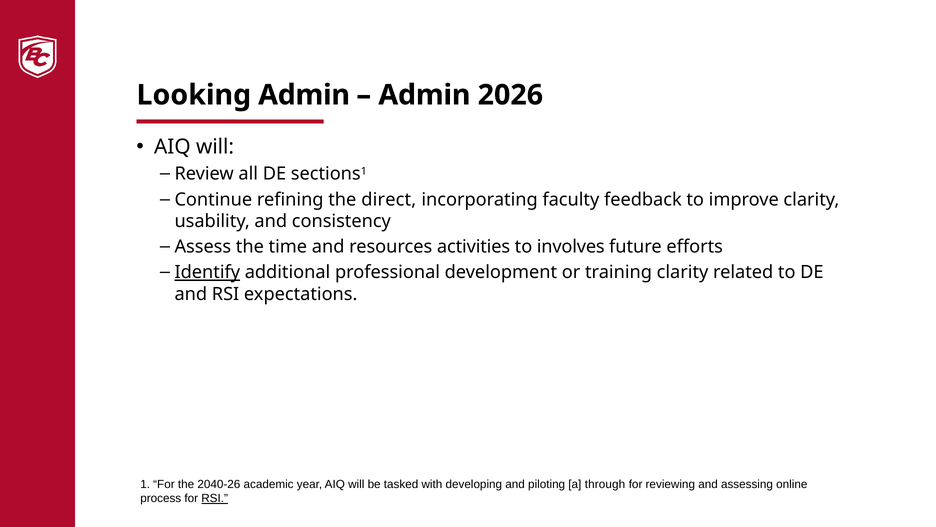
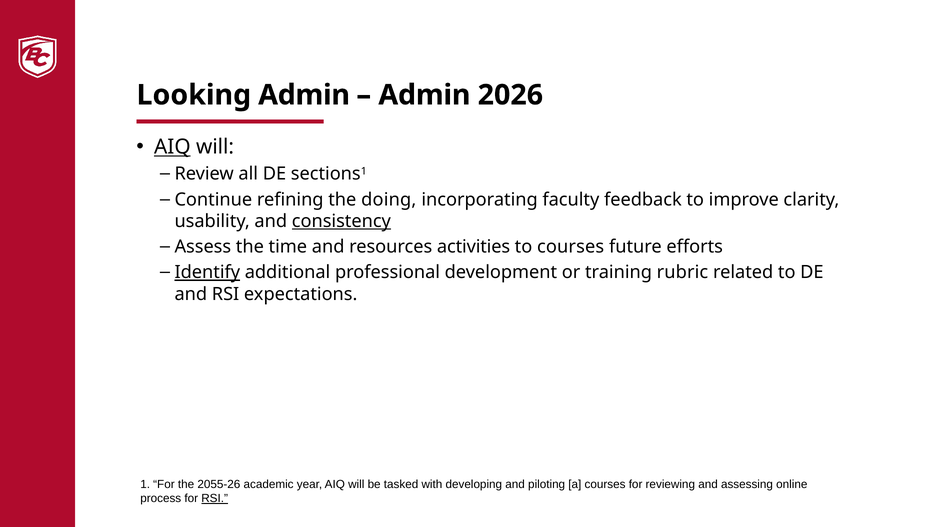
AIQ at (172, 147) underline: none -> present
direct: direct -> doing
consistency underline: none -> present
to involves: involves -> courses
training clarity: clarity -> rubric
2040-26: 2040-26 -> 2055-26
a through: through -> courses
